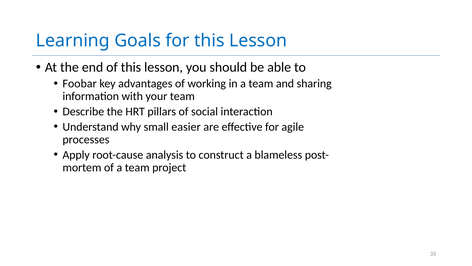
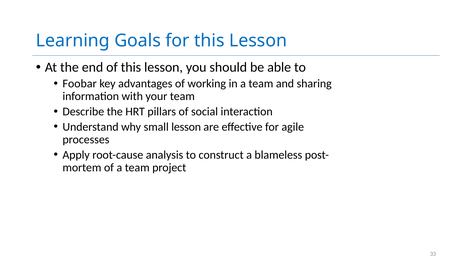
small easier: easier -> lesson
